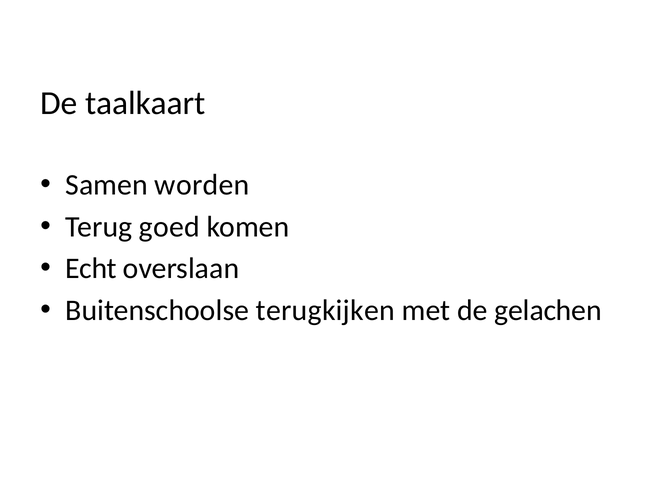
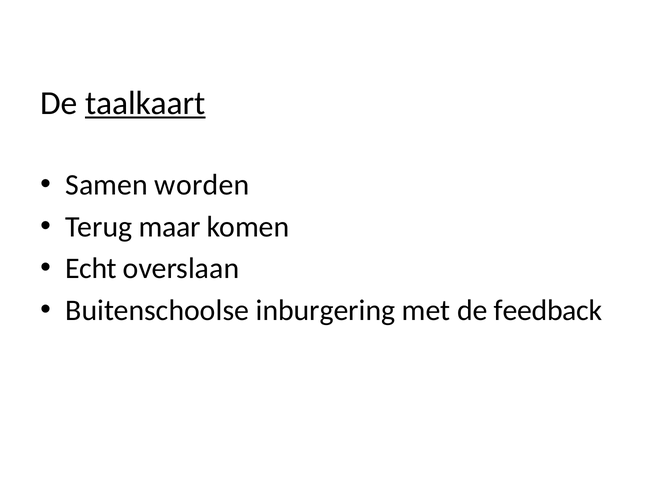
taalkaart underline: none -> present
goed: goed -> maar
terugkijken: terugkijken -> inburgering
gelachen: gelachen -> feedback
